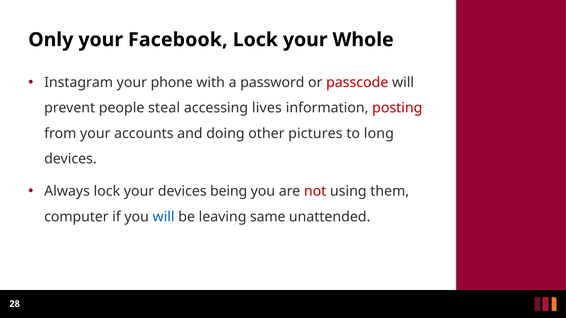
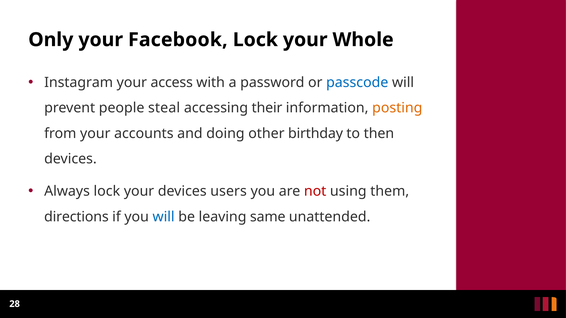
phone: phone -> access
passcode colour: red -> blue
lives: lives -> their
posting colour: red -> orange
pictures: pictures -> birthday
long: long -> then
being: being -> users
computer: computer -> directions
